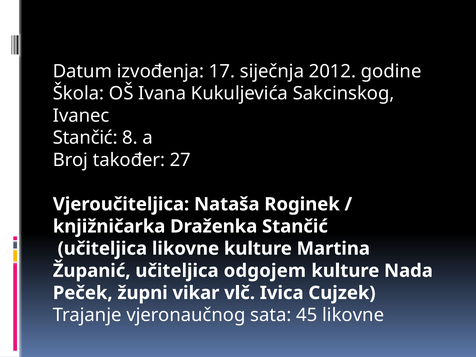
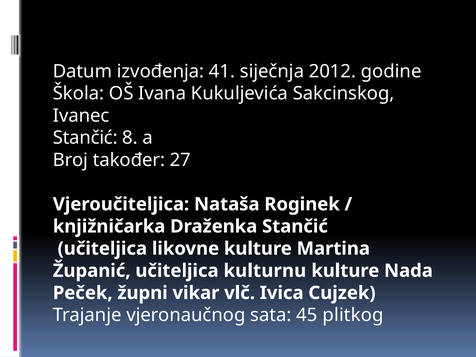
17: 17 -> 41
odgojem: odgojem -> kulturnu
45 likovne: likovne -> plitkog
